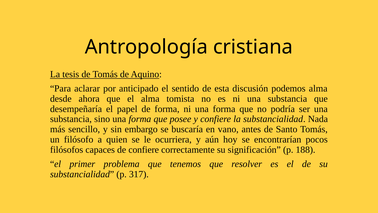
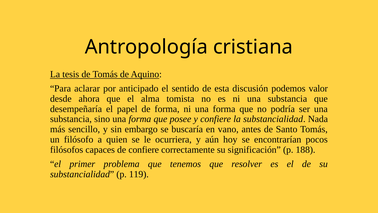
podemos alma: alma -> valor
317: 317 -> 119
